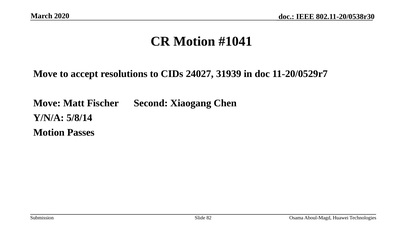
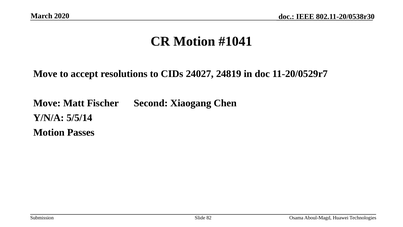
31939: 31939 -> 24819
5/8/14: 5/8/14 -> 5/5/14
